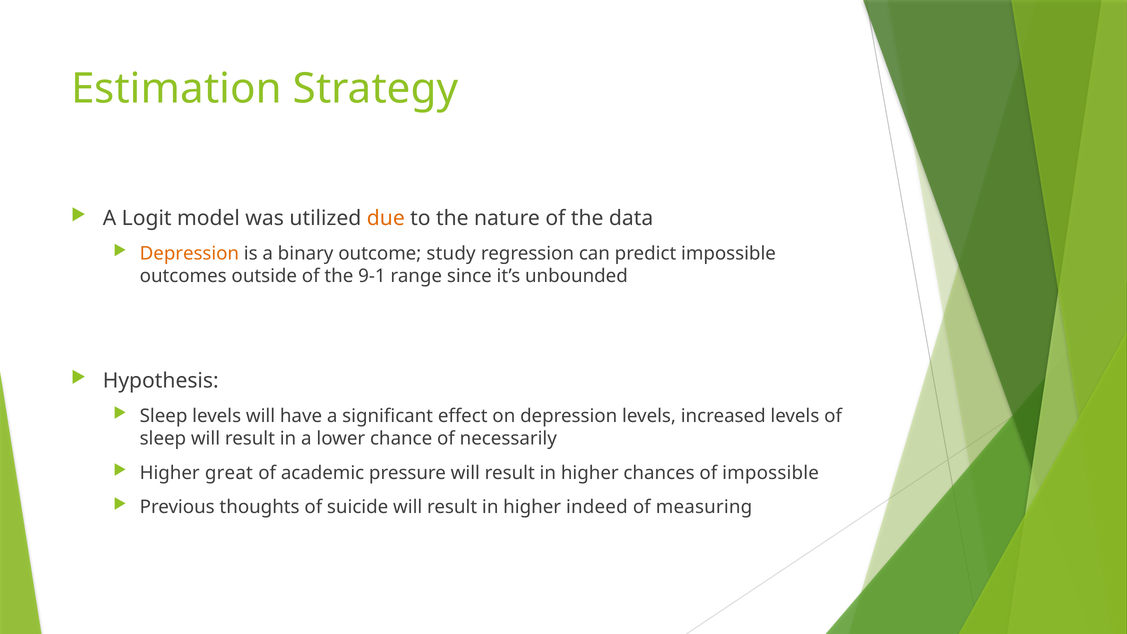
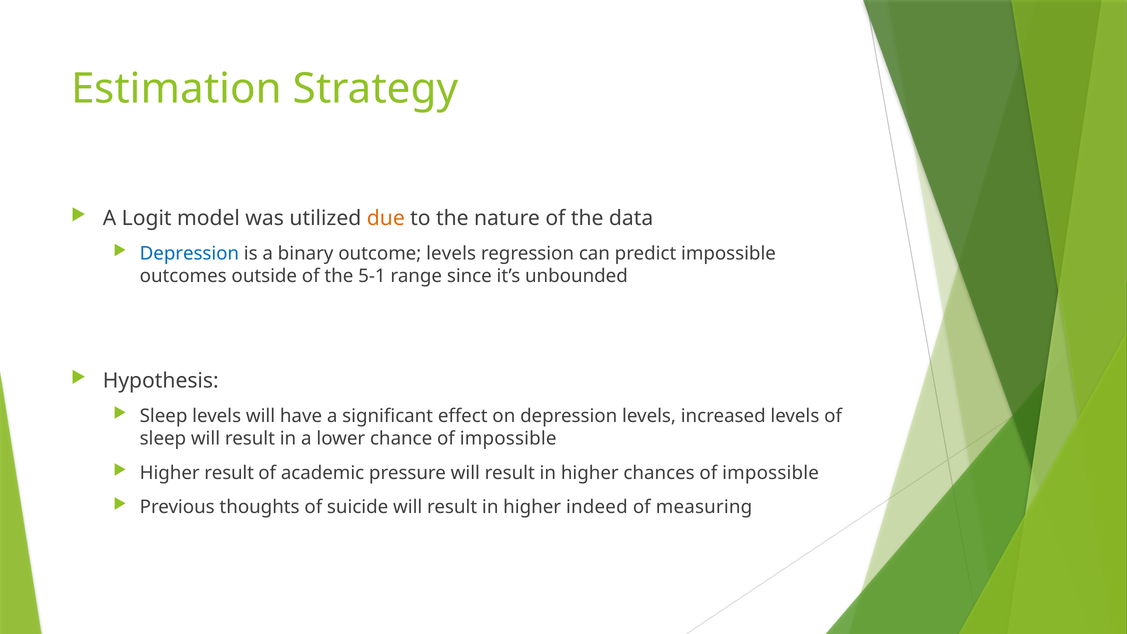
Depression at (189, 254) colour: orange -> blue
outcome study: study -> levels
9-1: 9-1 -> 5-1
chance of necessarily: necessarily -> impossible
Higher great: great -> result
